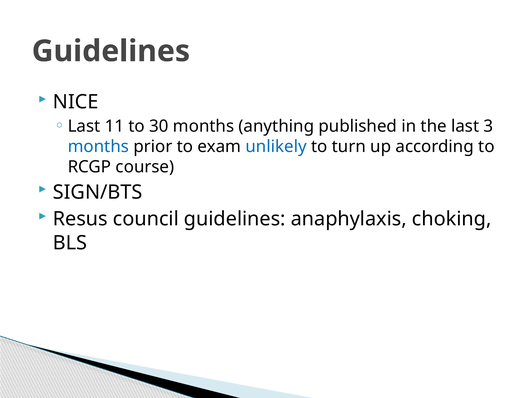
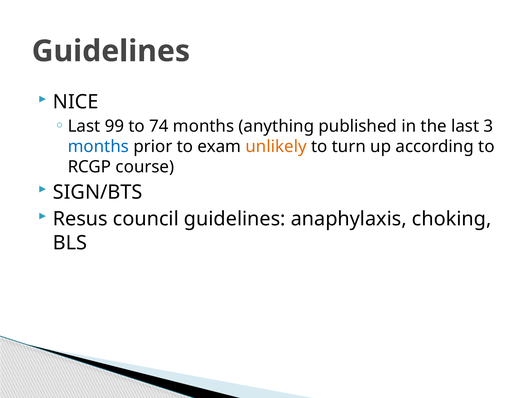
11: 11 -> 99
30: 30 -> 74
unlikely colour: blue -> orange
